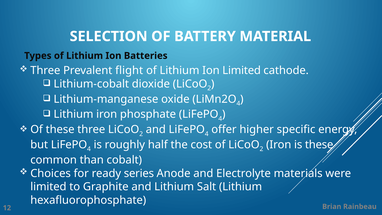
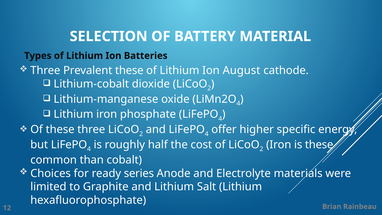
Prevalent flight: flight -> these
Ion Limited: Limited -> August
